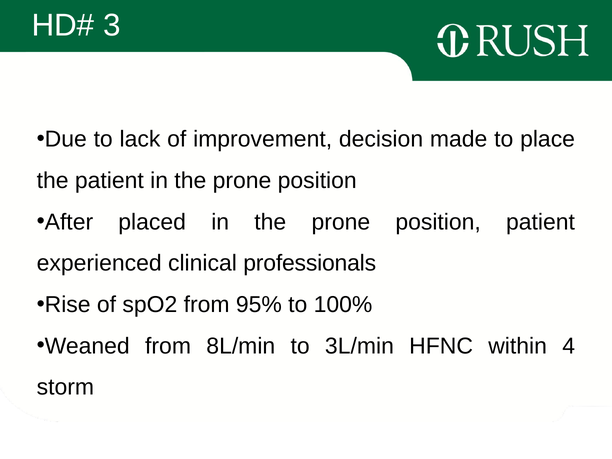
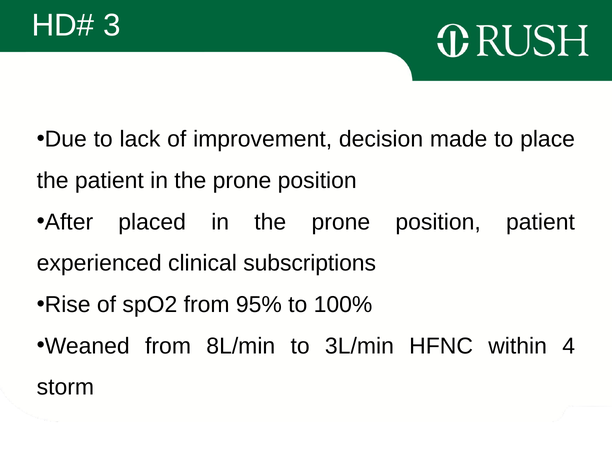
professionals: professionals -> subscriptions
